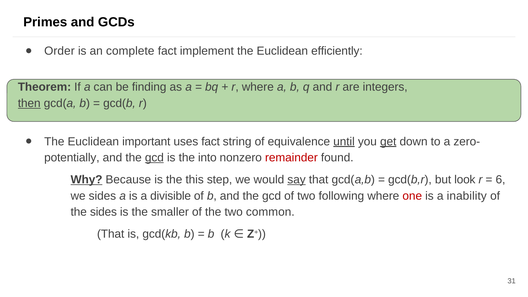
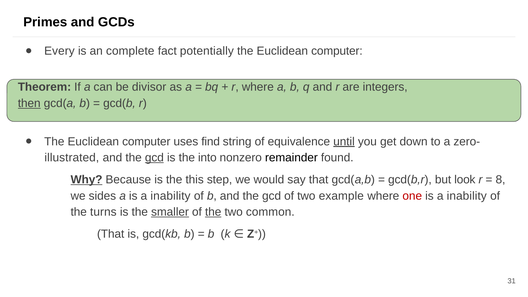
Order: Order -> Every
implement: implement -> potentially
efficiently at (337, 51): efficiently -> computer
finding: finding -> divisor
important at (146, 141): important -> computer
uses fact: fact -> find
get underline: present -> none
potentially: potentially -> illustrated
remainder colour: red -> black
say underline: present -> none
6: 6 -> 8
a is a divisible: divisible -> inability
following: following -> example
the sides: sides -> turns
smaller underline: none -> present
the at (213, 212) underline: none -> present
